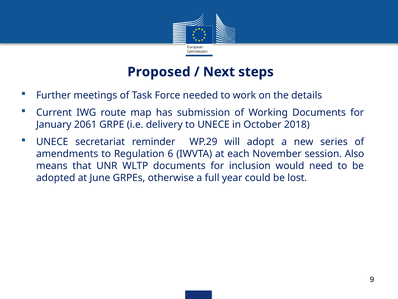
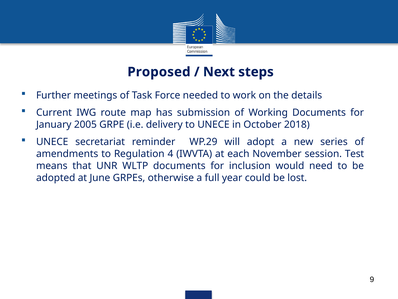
2061: 2061 -> 2005
6: 6 -> 4
Also: Also -> Test
